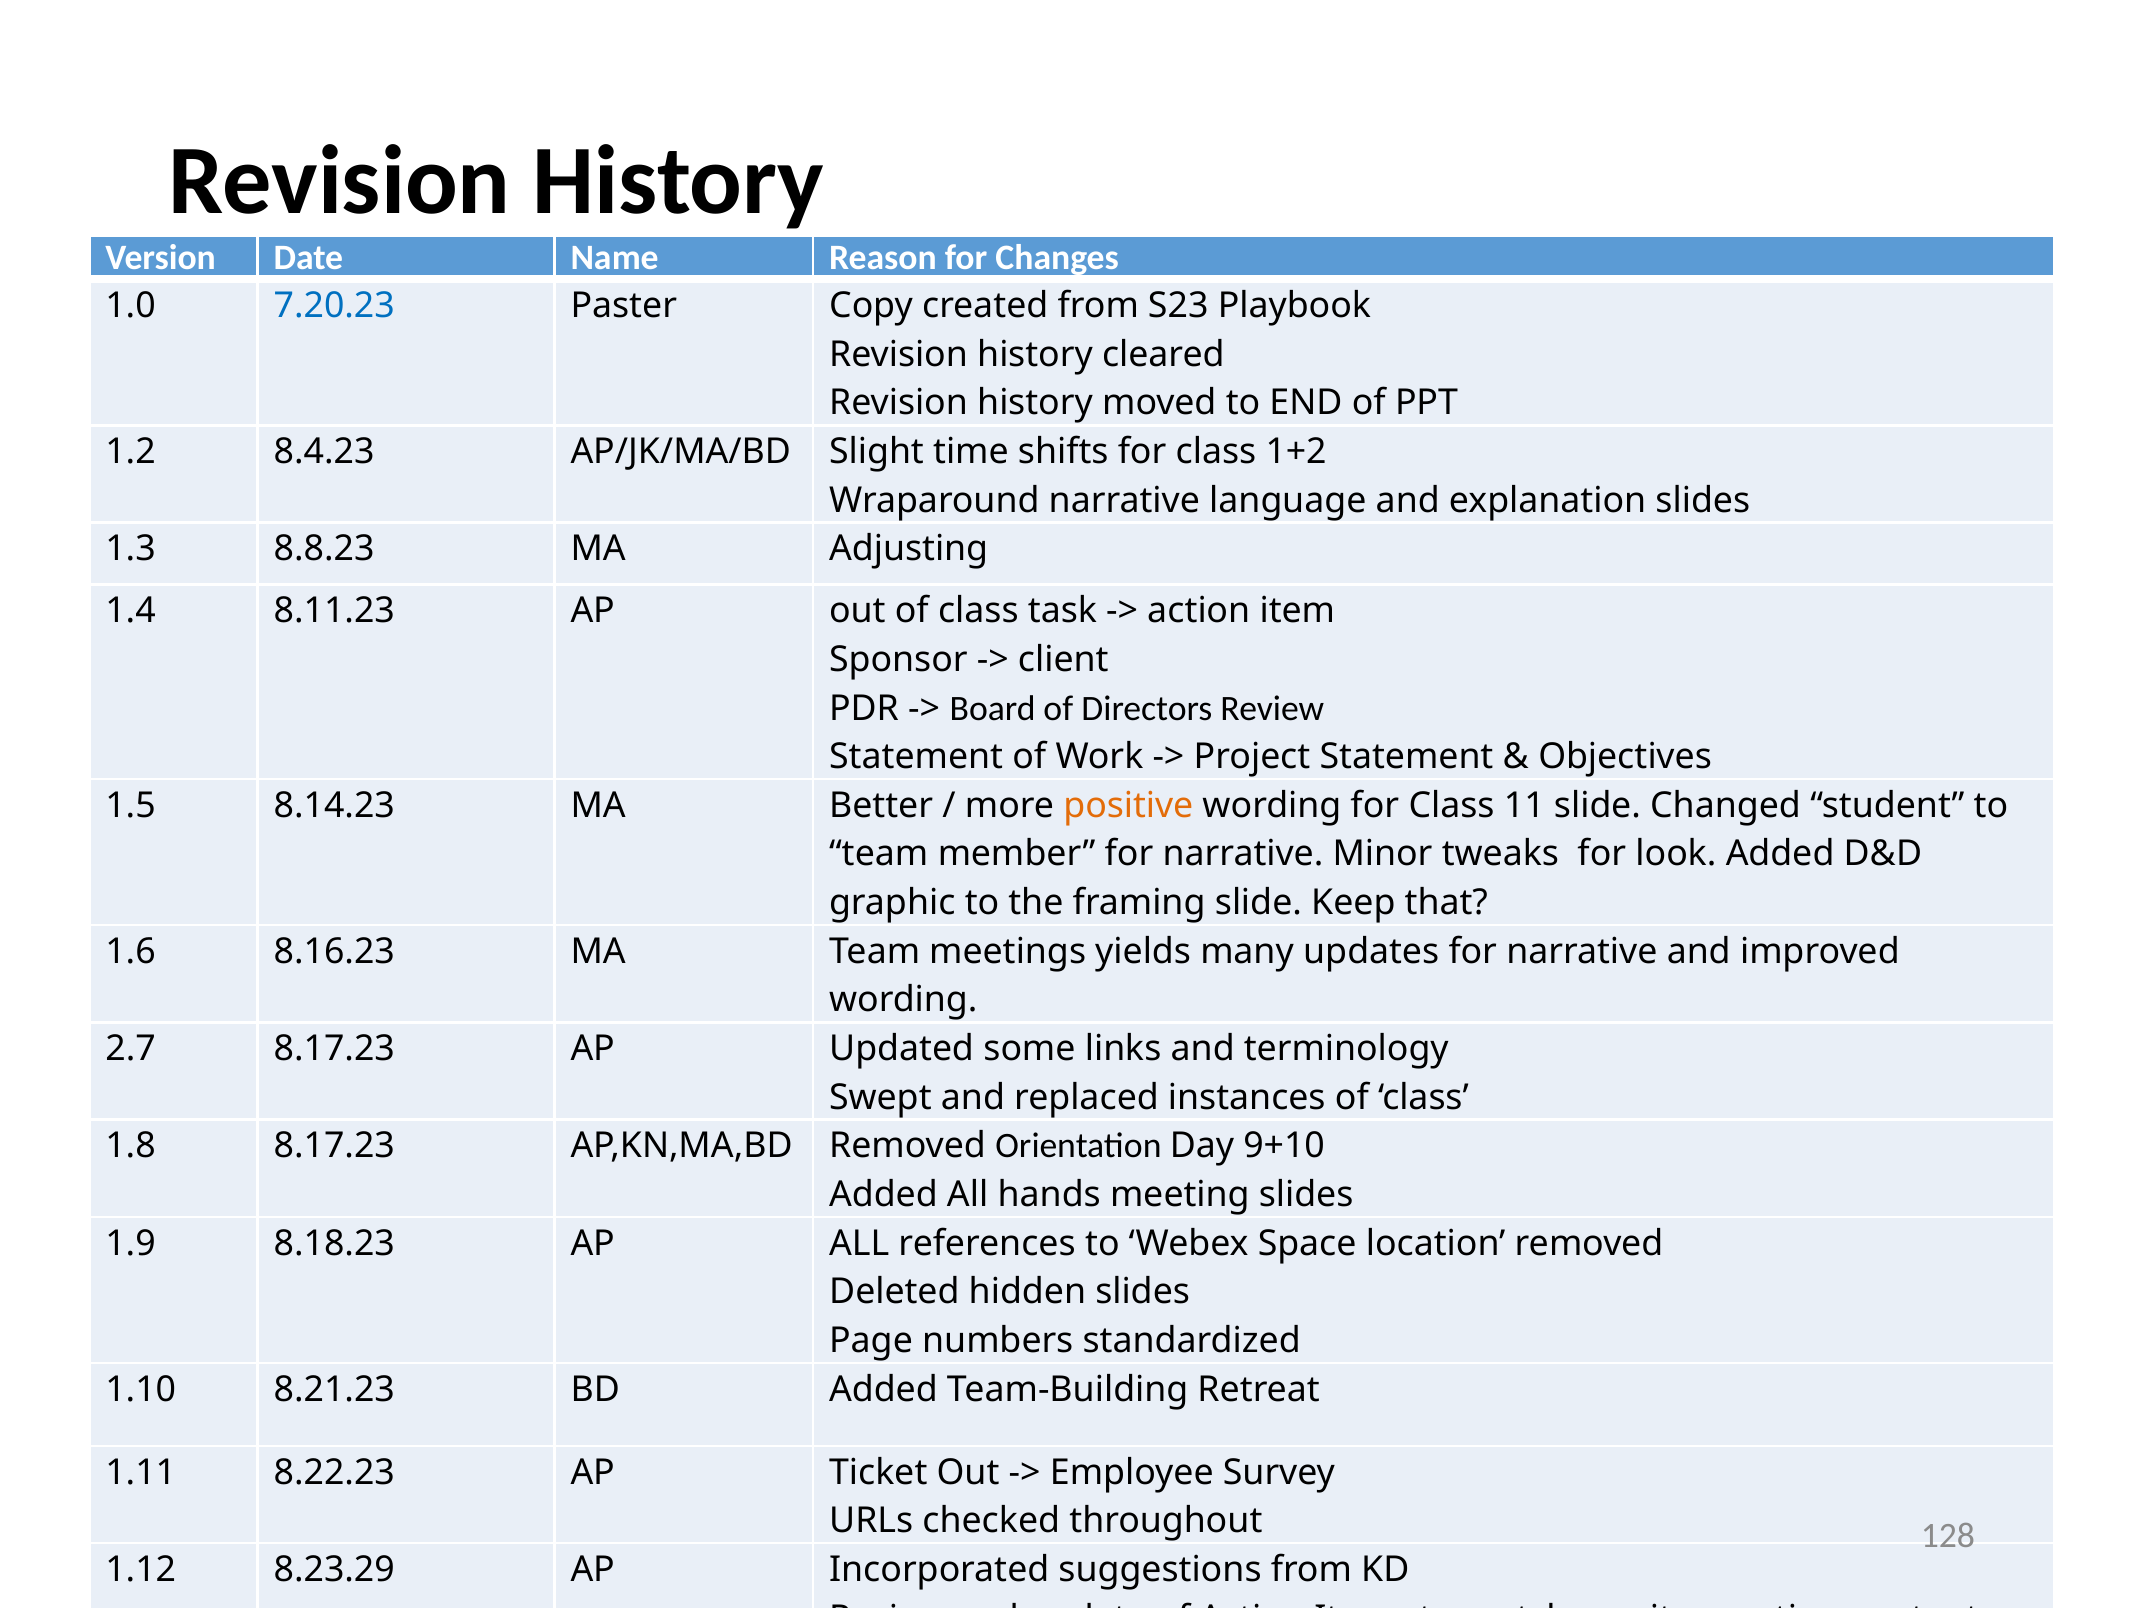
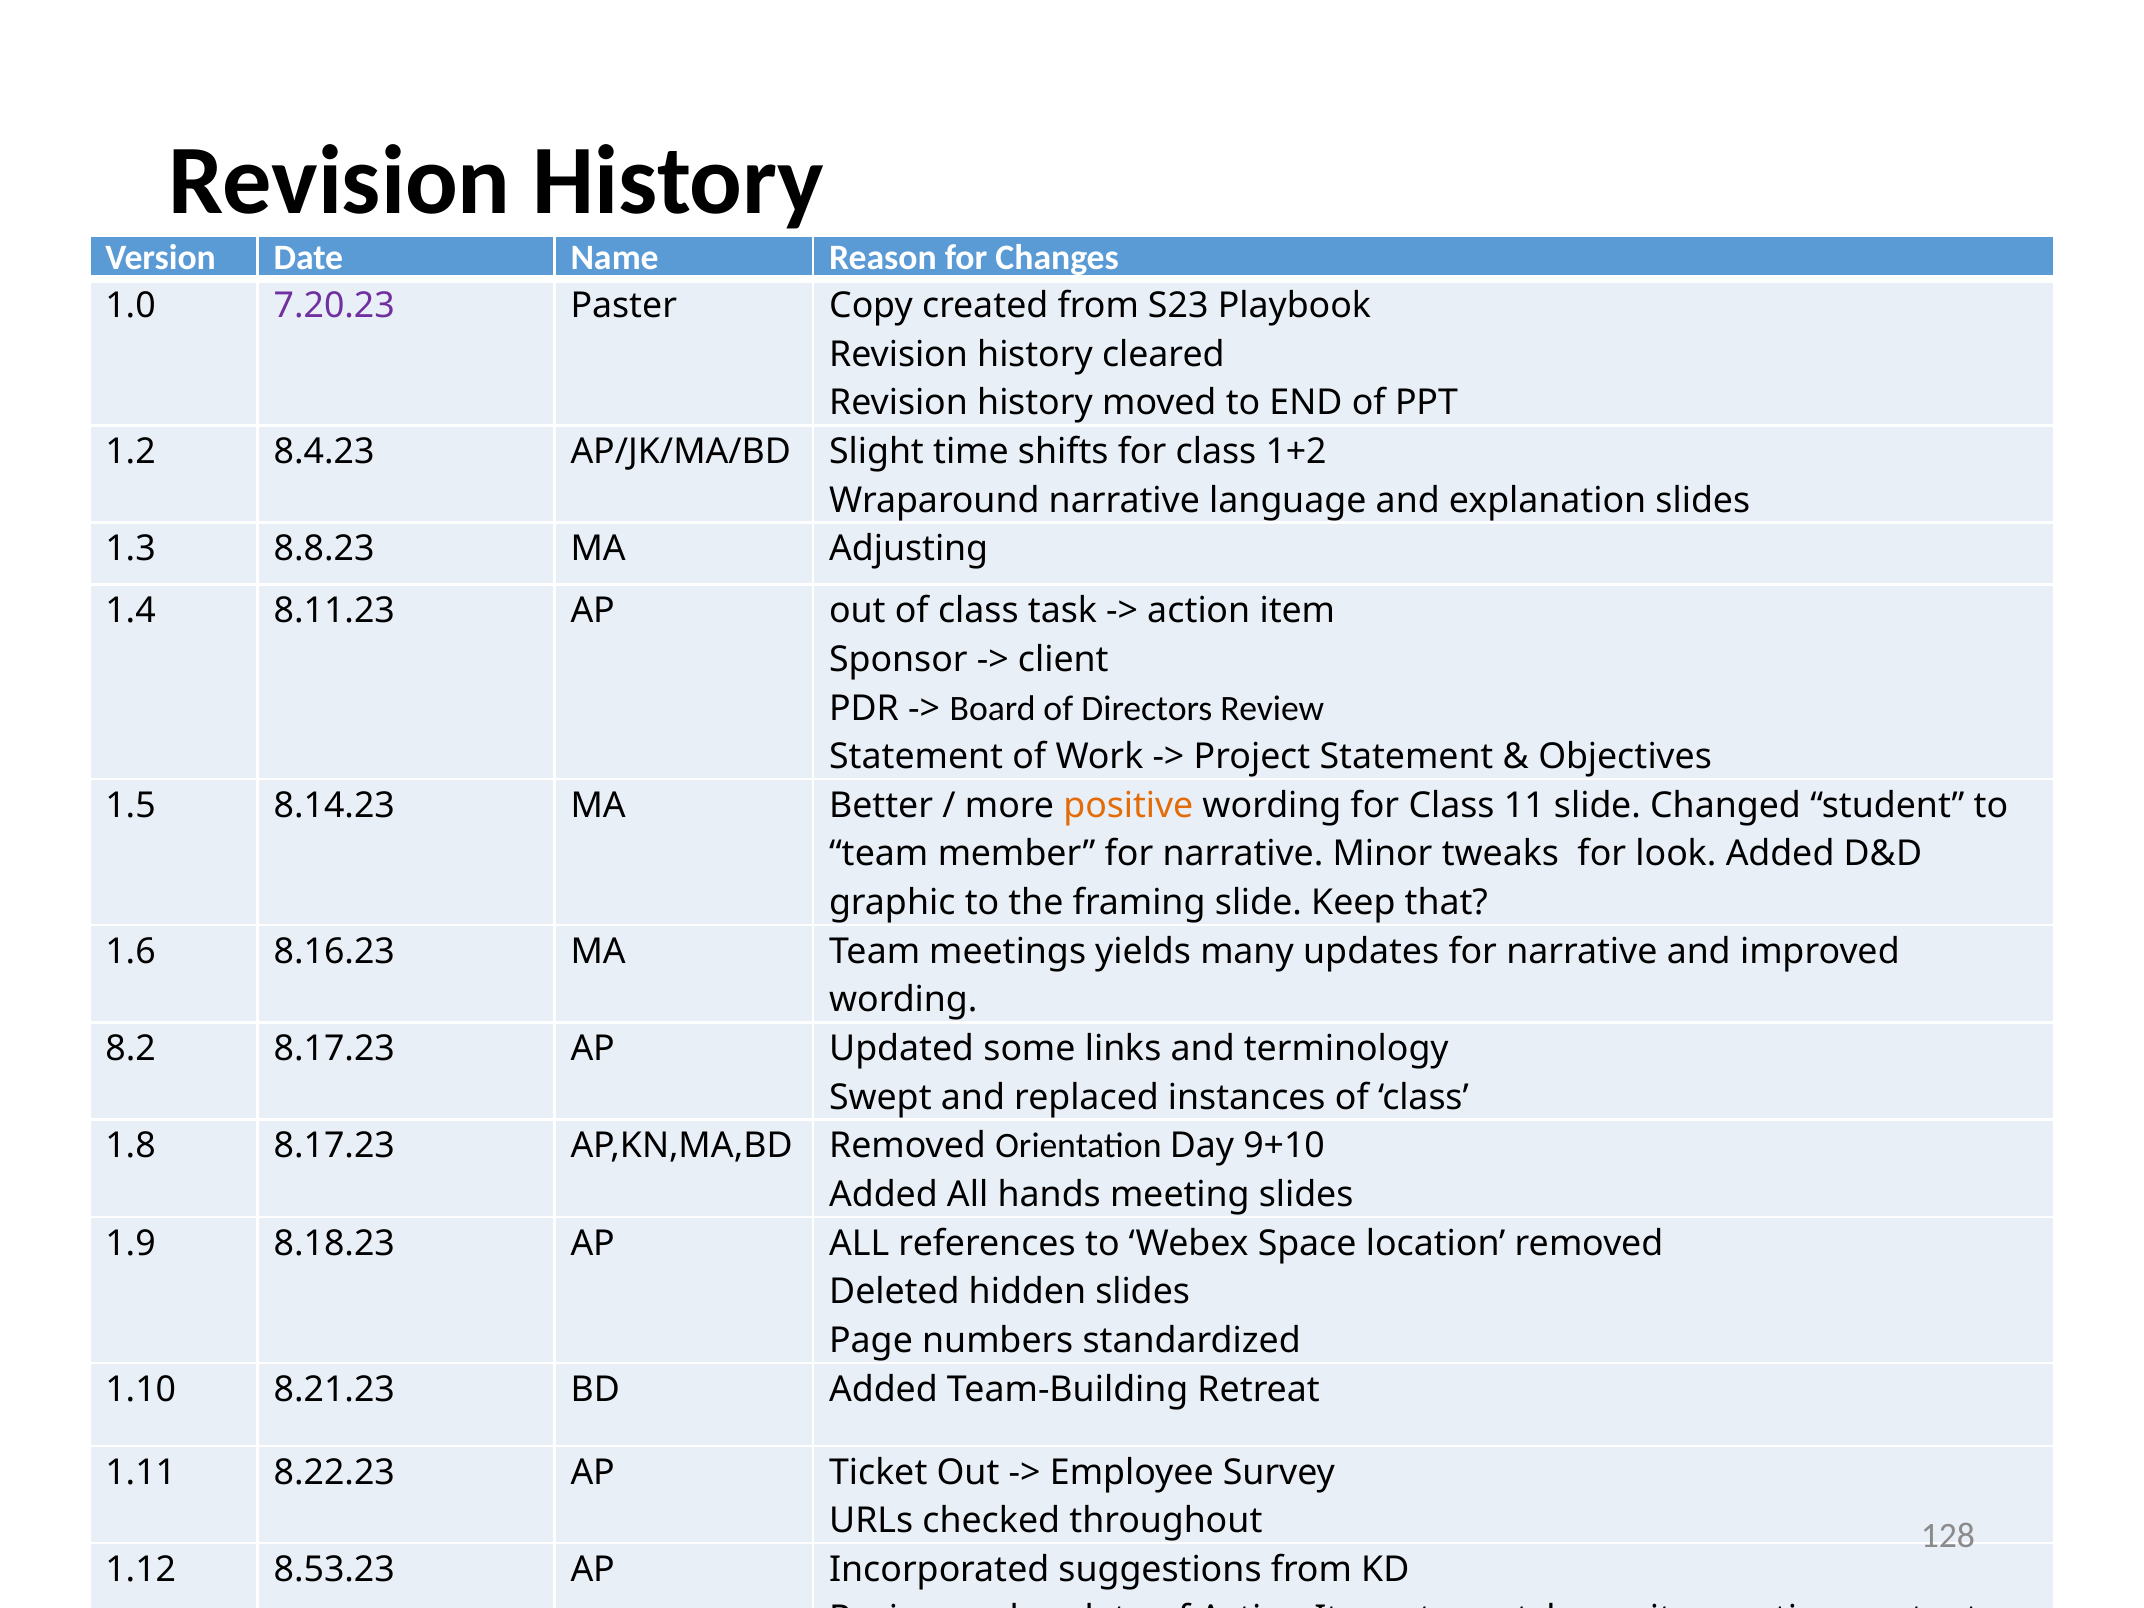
7.20.23 colour: blue -> purple
2.7: 2.7 -> 8.2
8.23.29: 8.23.29 -> 8.53.23
